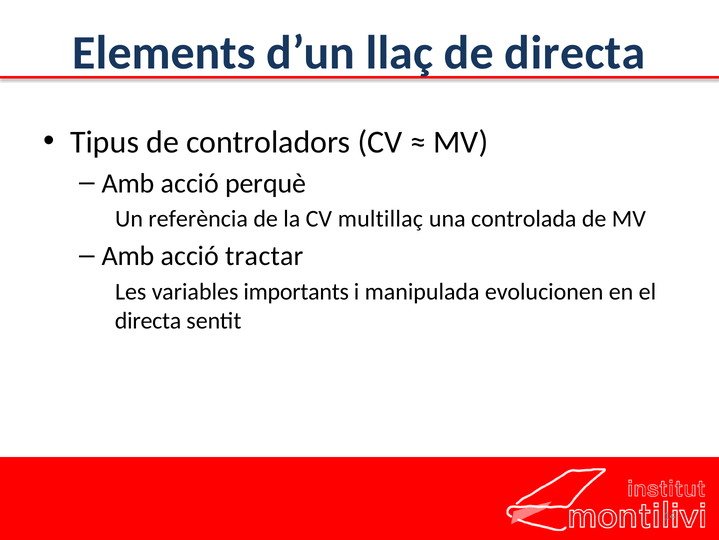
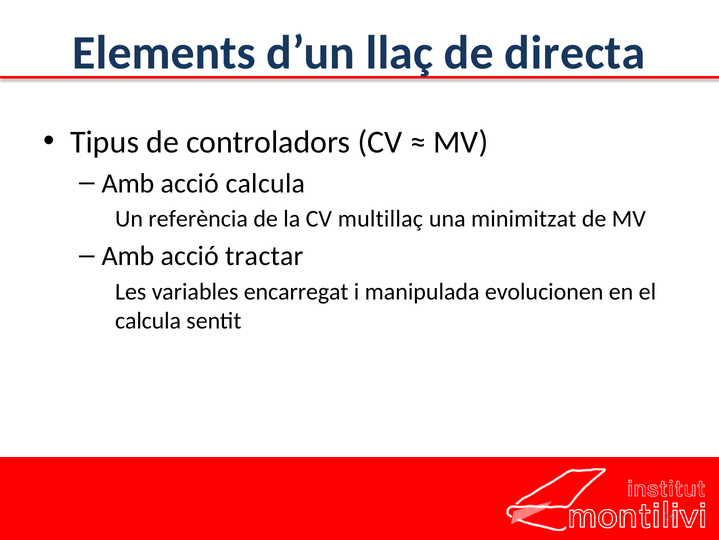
acció perquè: perquè -> calcula
controlada: controlada -> minimitzat
importants: importants -> encarregat
directa at (148, 320): directa -> calcula
